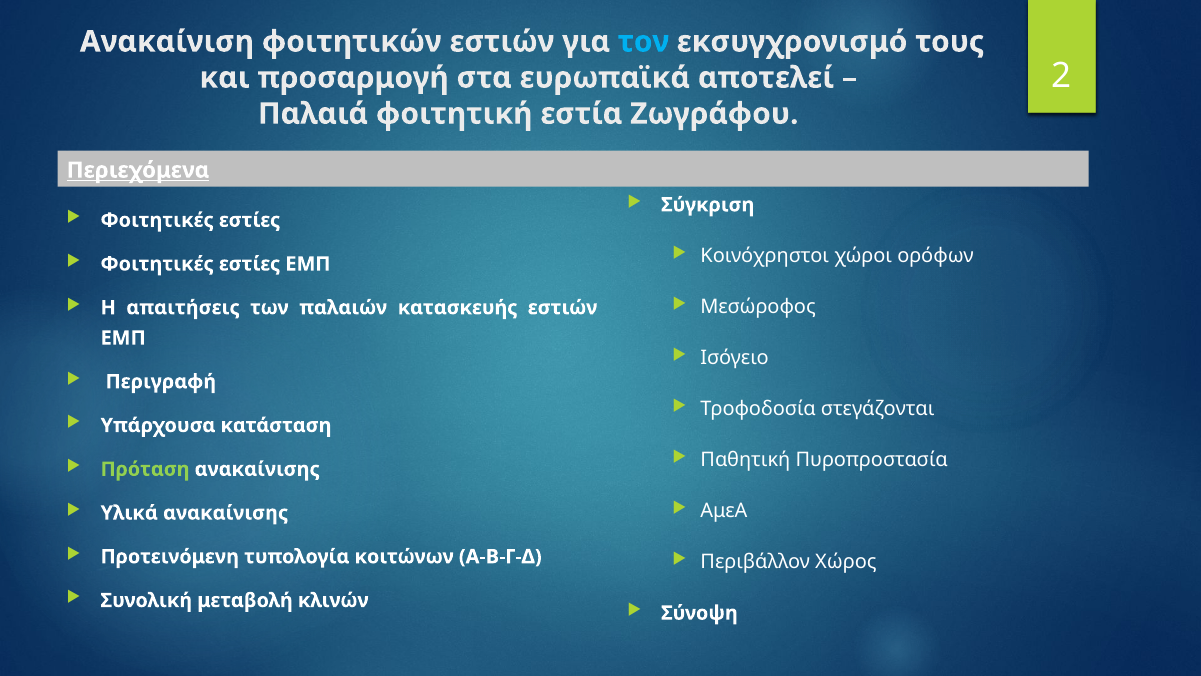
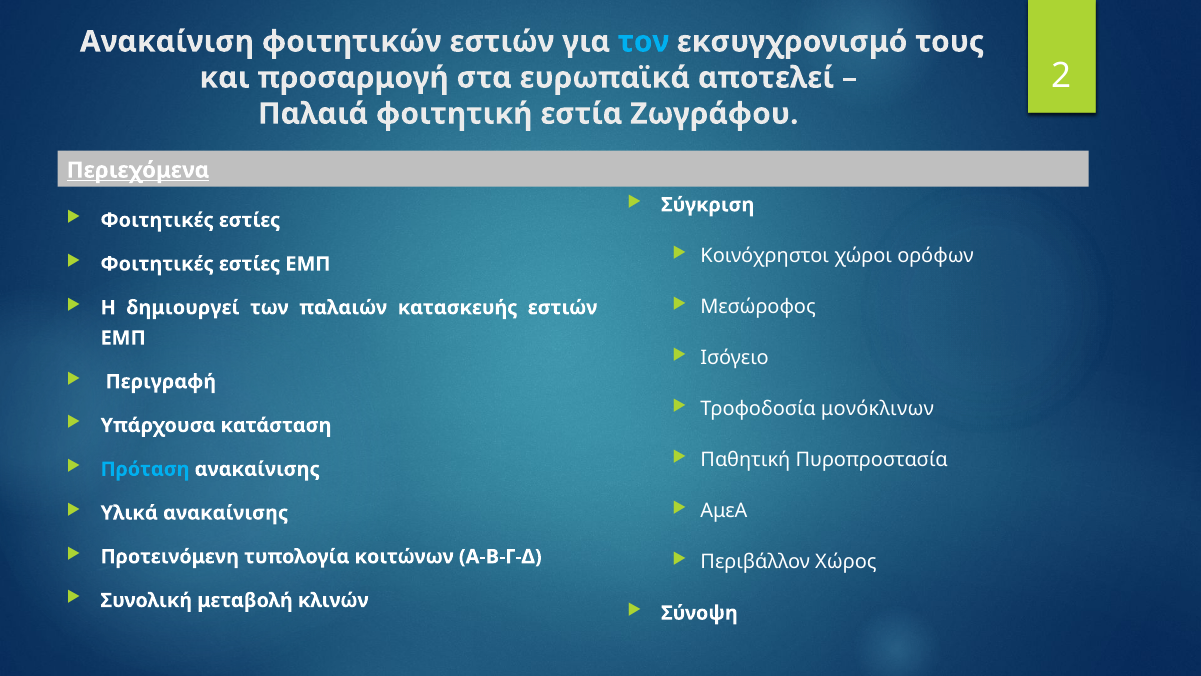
απαιτήσεις: απαιτήσεις -> δημιουργεί
στεγάζονται: στεγάζονται -> μονόκλινων
Πρόταση colour: light green -> light blue
